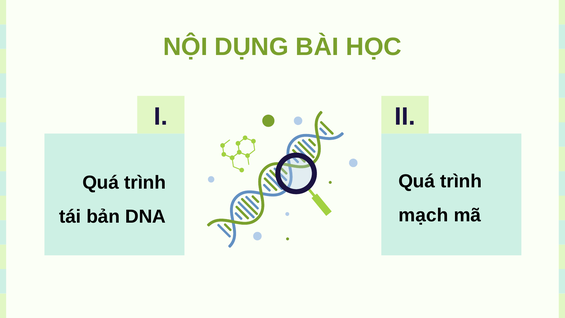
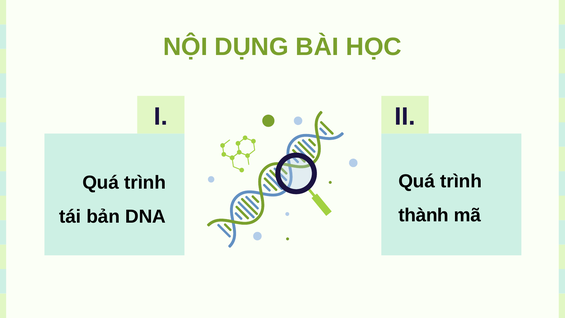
mạch: mạch -> thành
